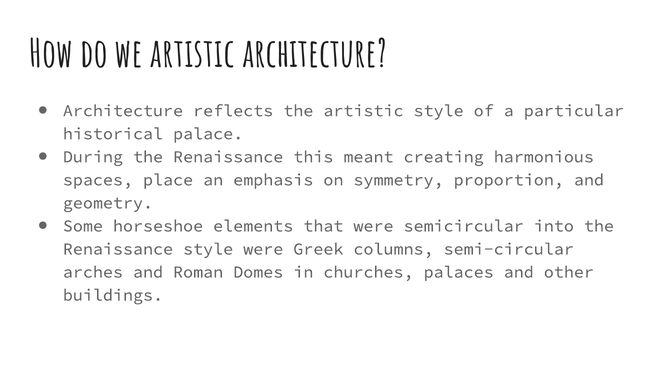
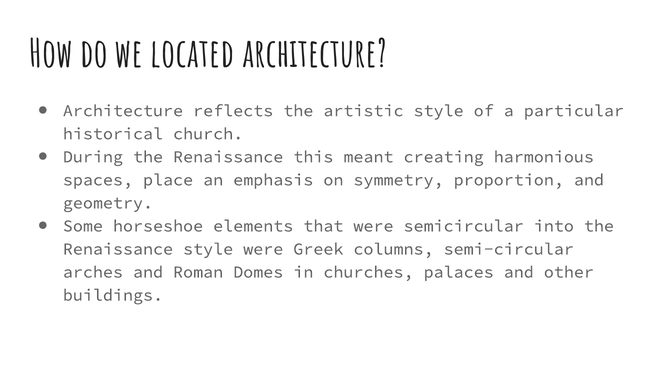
we artistic: artistic -> located
palace: palace -> church
